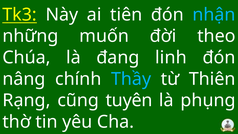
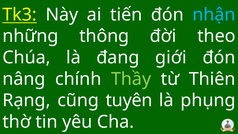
tiên: tiên -> tiến
muốn: muốn -> thông
linh: linh -> giới
Thầy colour: light blue -> light green
